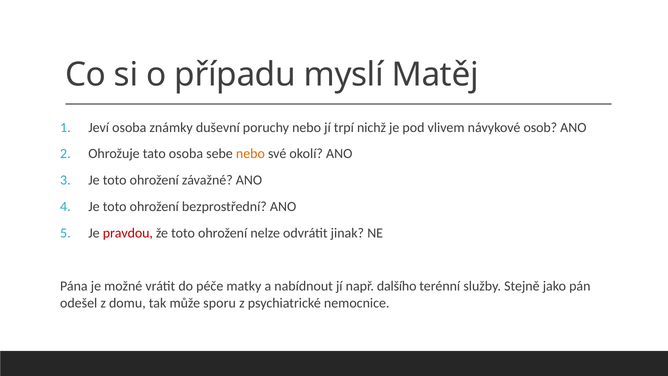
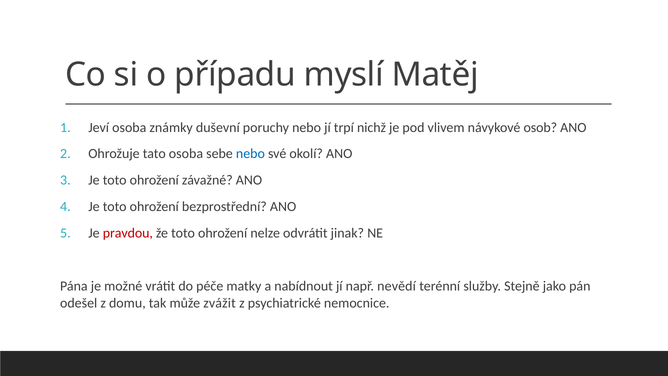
nebo at (250, 154) colour: orange -> blue
dalšího: dalšího -> nevědí
sporu: sporu -> zvážit
